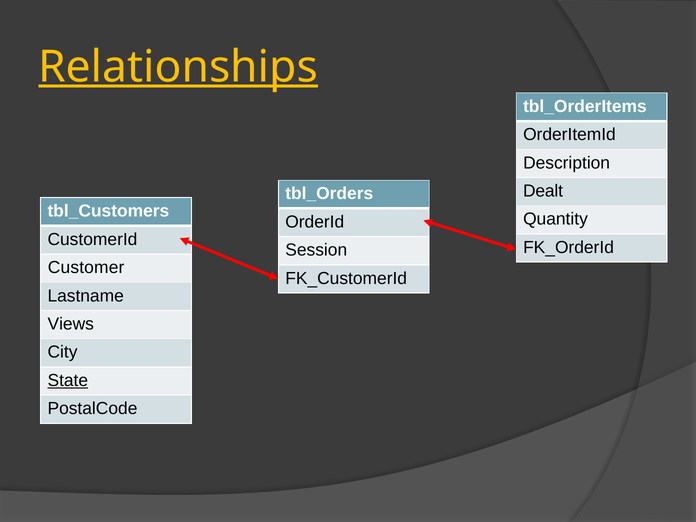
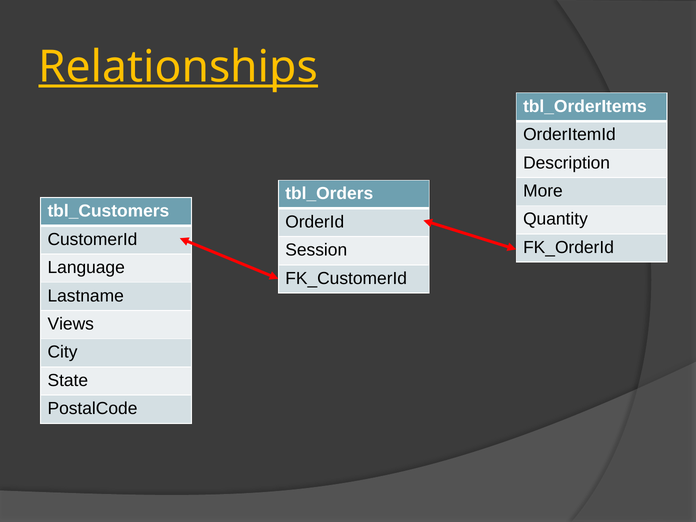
Dealt: Dealt -> More
Customer: Customer -> Language
State underline: present -> none
